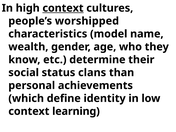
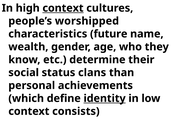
model: model -> future
identity underline: none -> present
learning: learning -> consists
